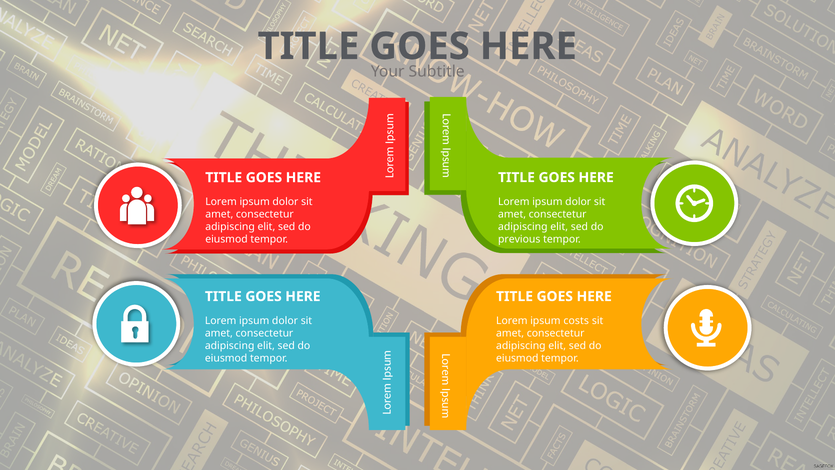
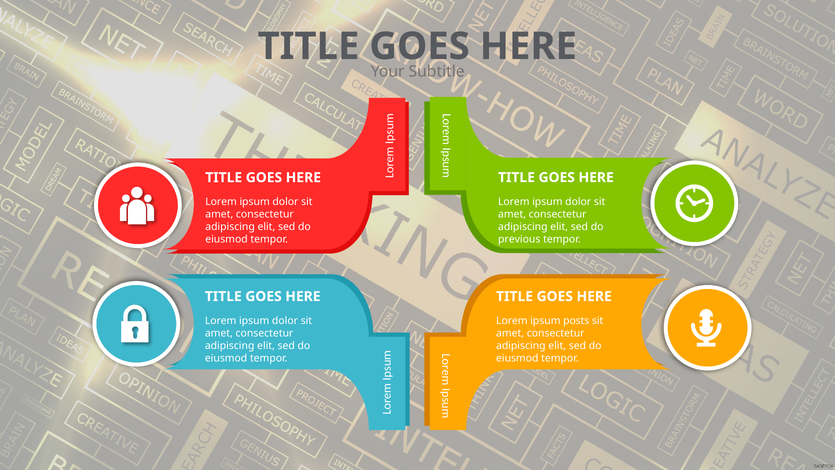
costs: costs -> posts
